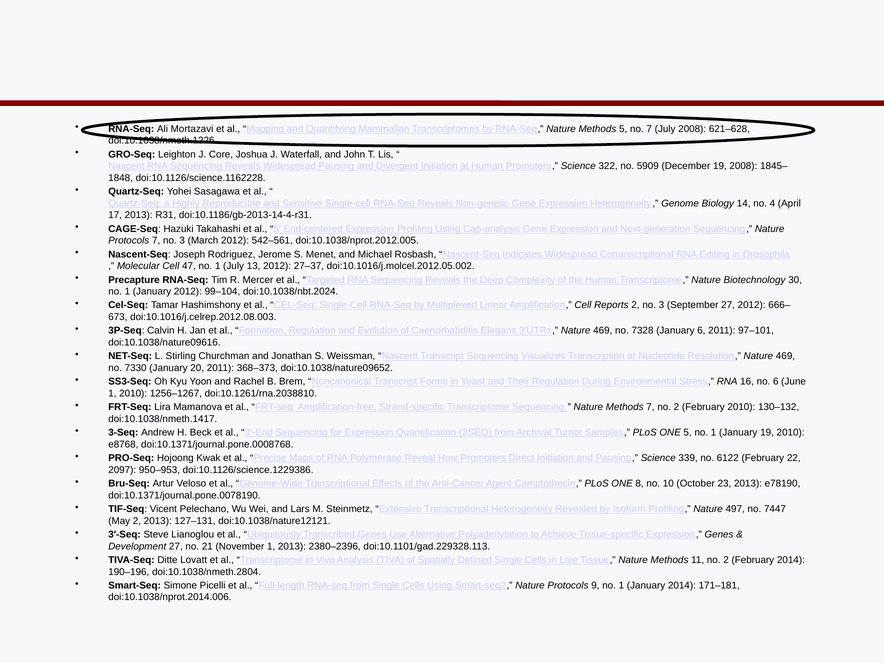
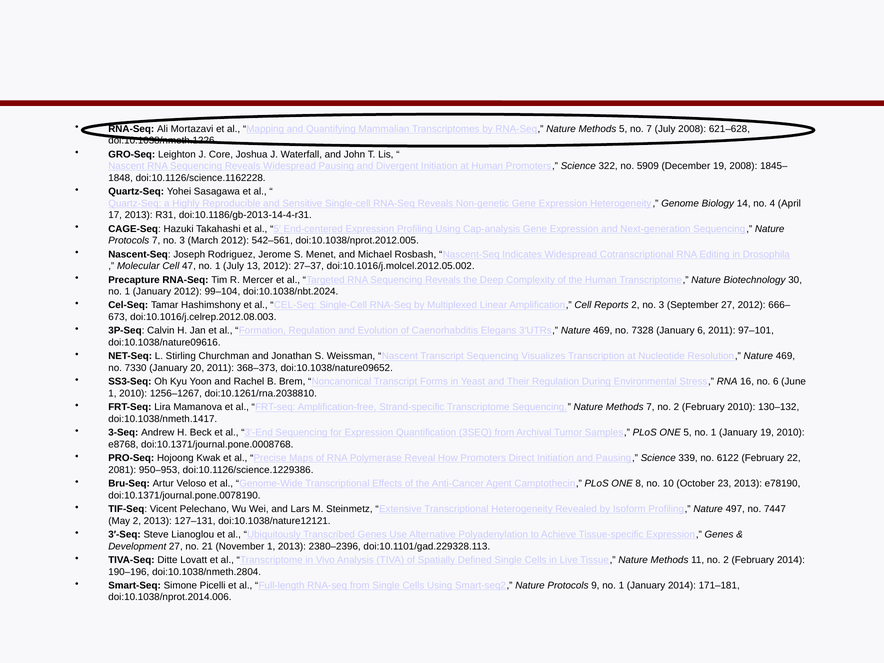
2097: 2097 -> 2081
